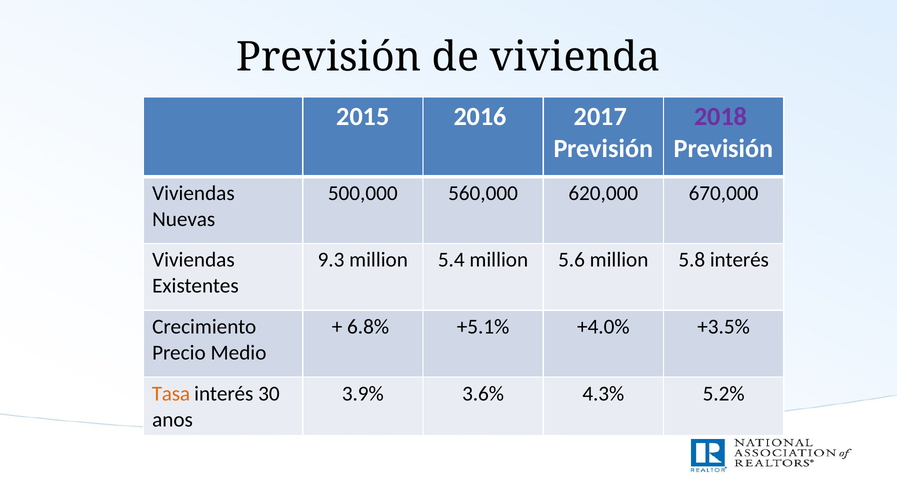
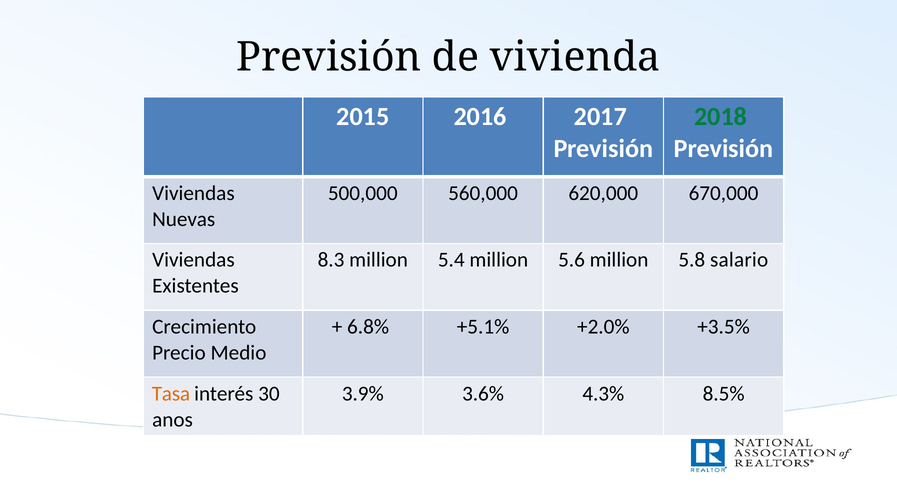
2018 colour: purple -> green
9.3: 9.3 -> 8.3
5.8 interés: interés -> salario
+4.0%: +4.0% -> +2.0%
5.2%: 5.2% -> 8.5%
